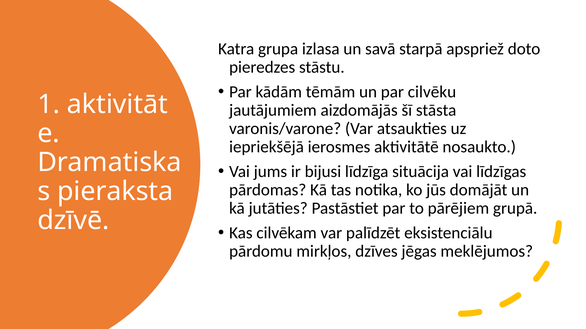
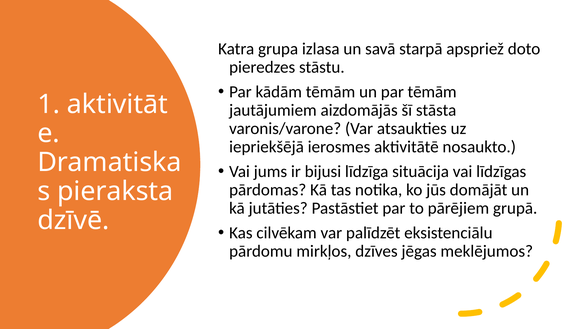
par cilvēku: cilvēku -> tēmām
